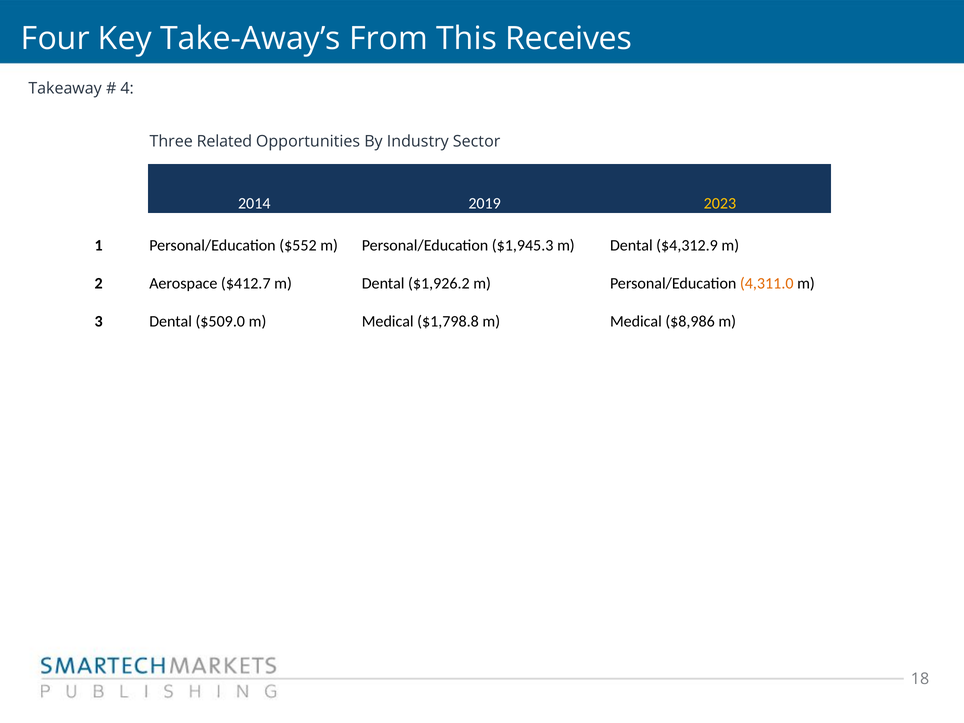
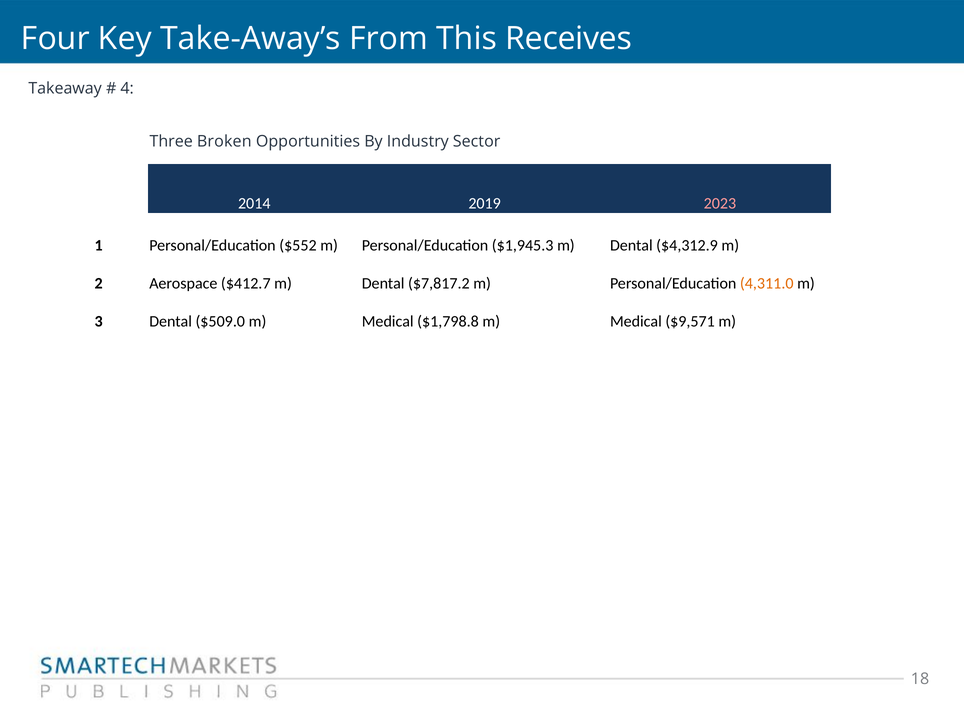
Related: Related -> Broken
2023 colour: yellow -> pink
$1,926.2: $1,926.2 -> $7,817.2
$8,986: $8,986 -> $9,571
